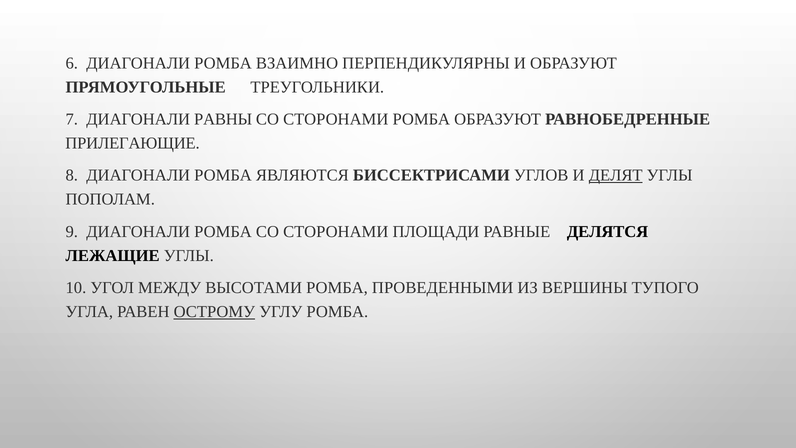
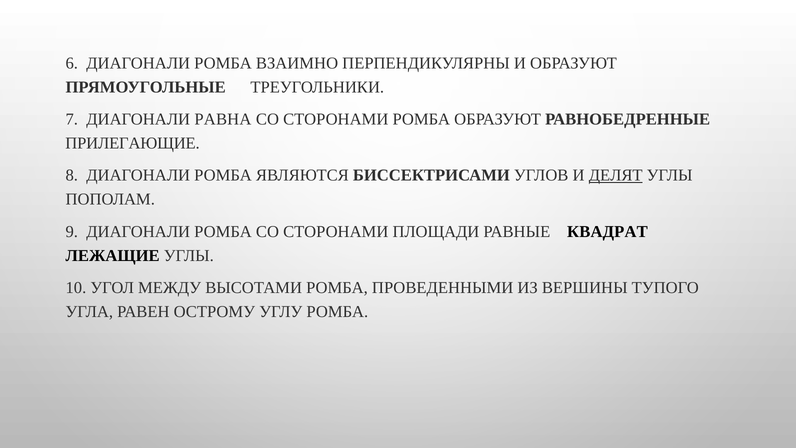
РАВНЫ: РАВНЫ -> РАВНА
ДЕЛЯТСЯ: ДЕЛЯТСЯ -> КВАДРАТ
ОСТРОМУ underline: present -> none
